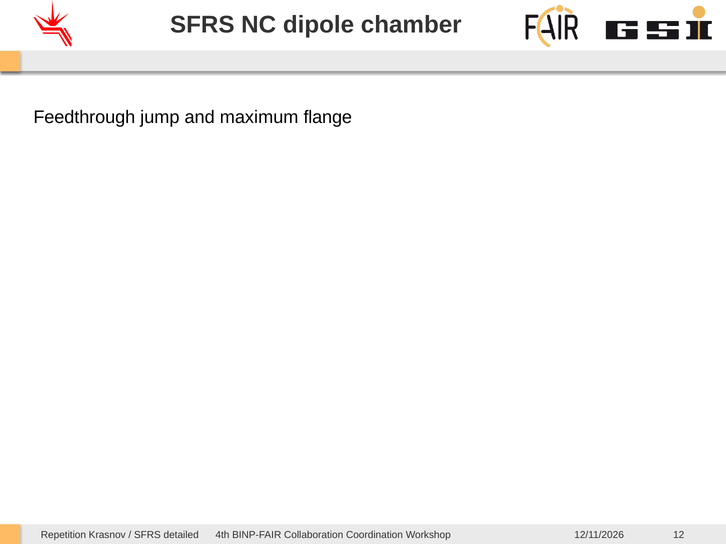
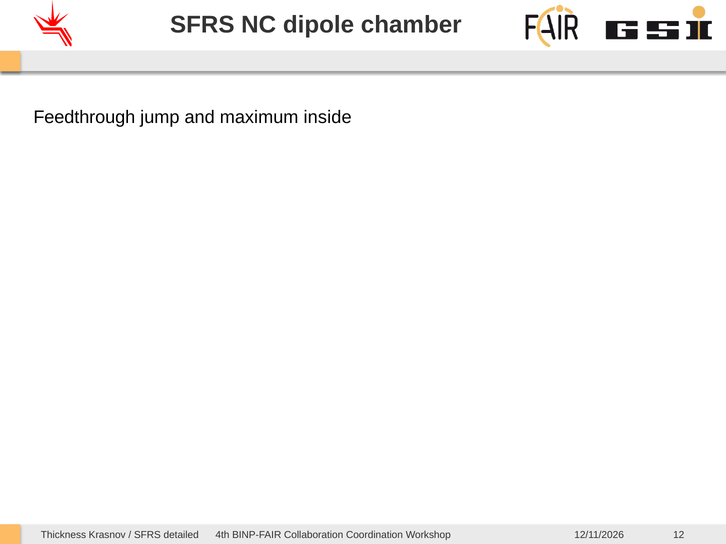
flange: flange -> inside
Repetition: Repetition -> Thickness
